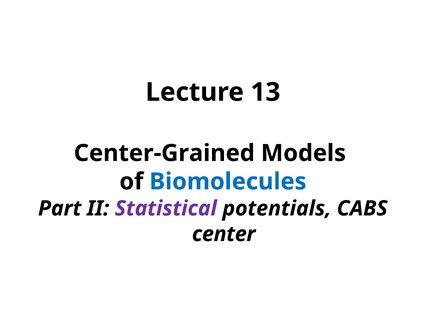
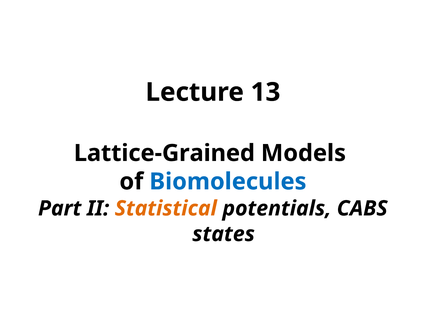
Center-Grained: Center-Grained -> Lattice-Grained
Statistical colour: purple -> orange
center: center -> states
